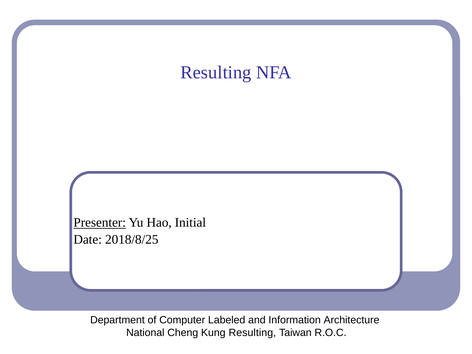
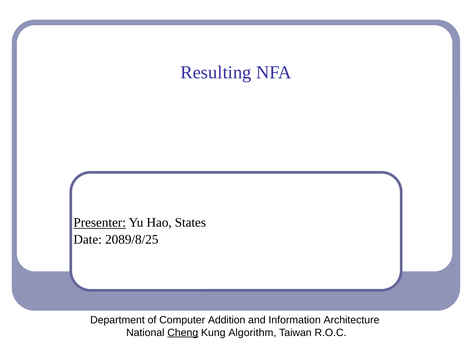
Initial: Initial -> States
2018/8/25: 2018/8/25 -> 2089/8/25
Labeled: Labeled -> Addition
Cheng underline: none -> present
Kung Resulting: Resulting -> Algorithm
